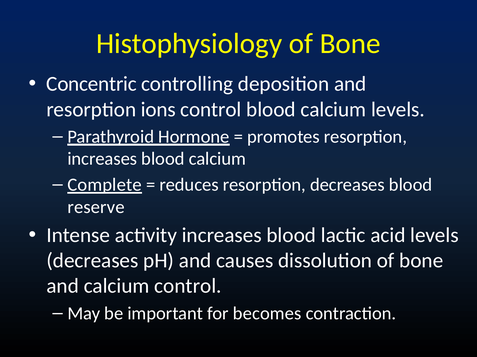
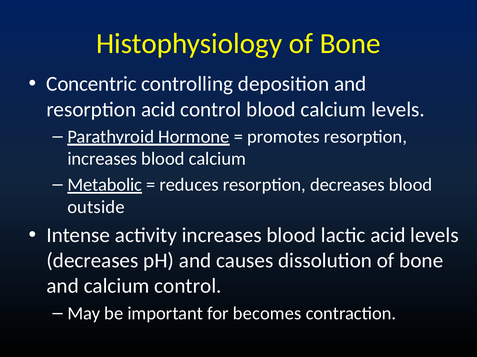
resorption ions: ions -> acid
Complete: Complete -> Metabolic
reserve: reserve -> outside
